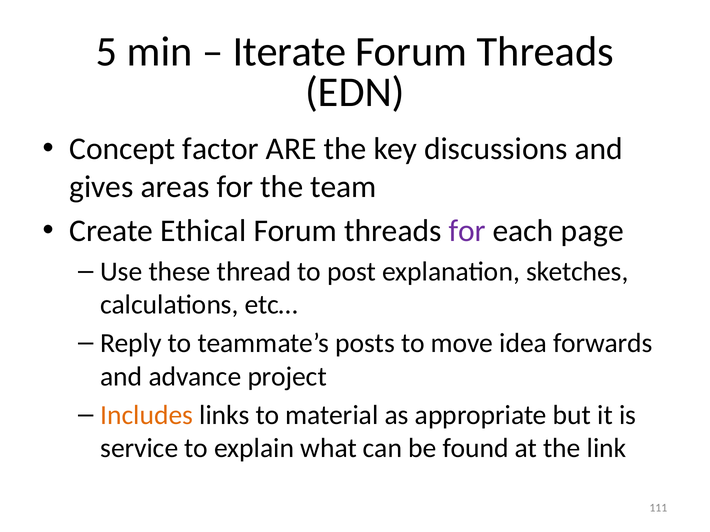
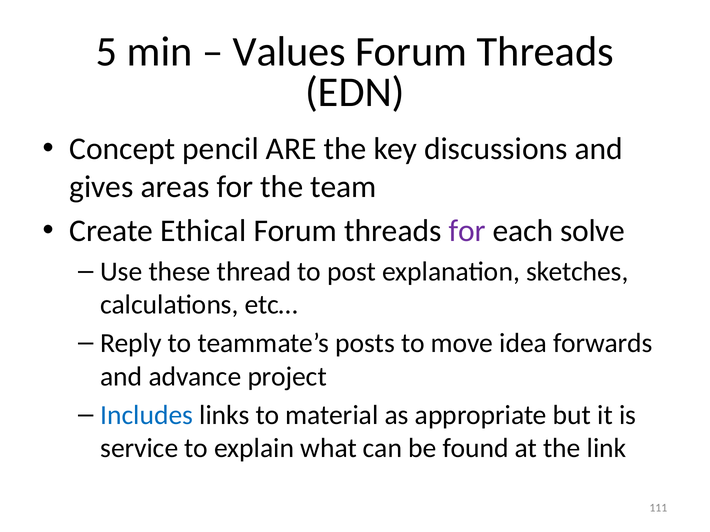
Iterate: Iterate -> Values
factor: factor -> pencil
page: page -> solve
Includes colour: orange -> blue
